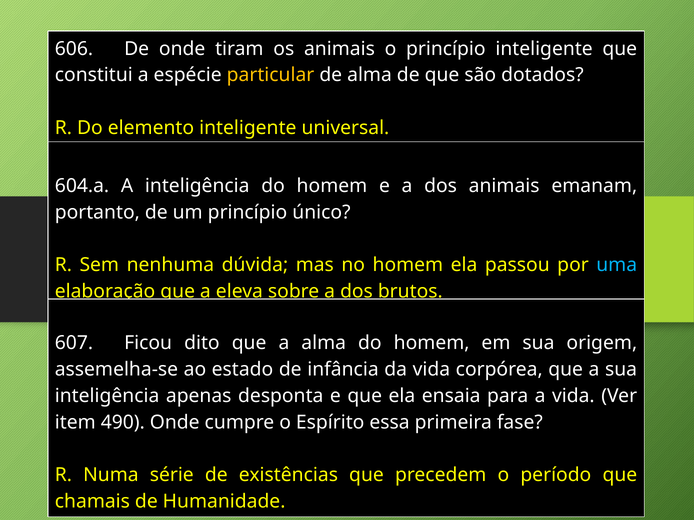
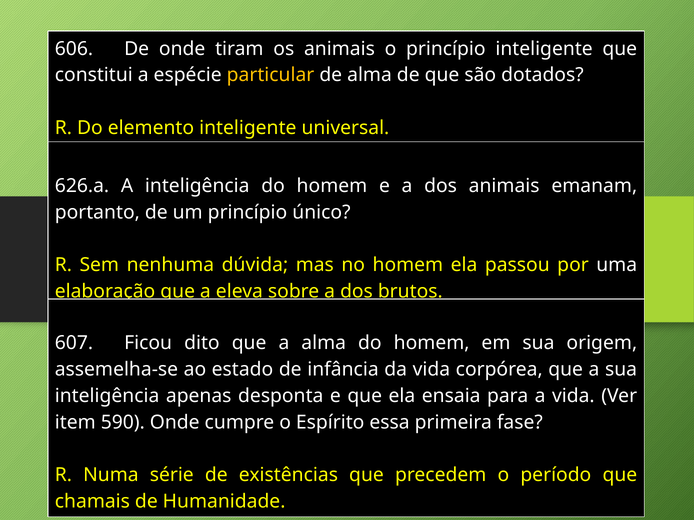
604.a: 604.a -> 626.a
uma colour: light blue -> white
490: 490 -> 590
